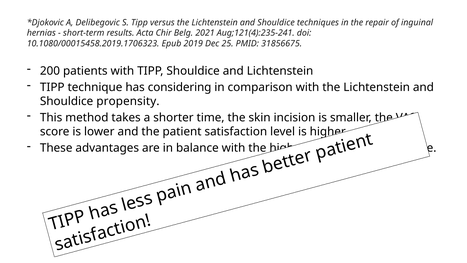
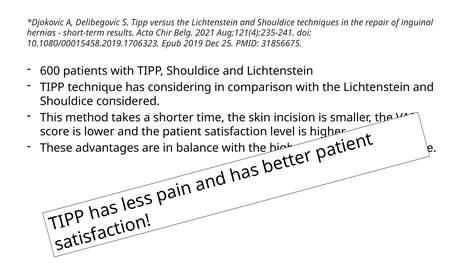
200: 200 -> 600
propensity: propensity -> considered
